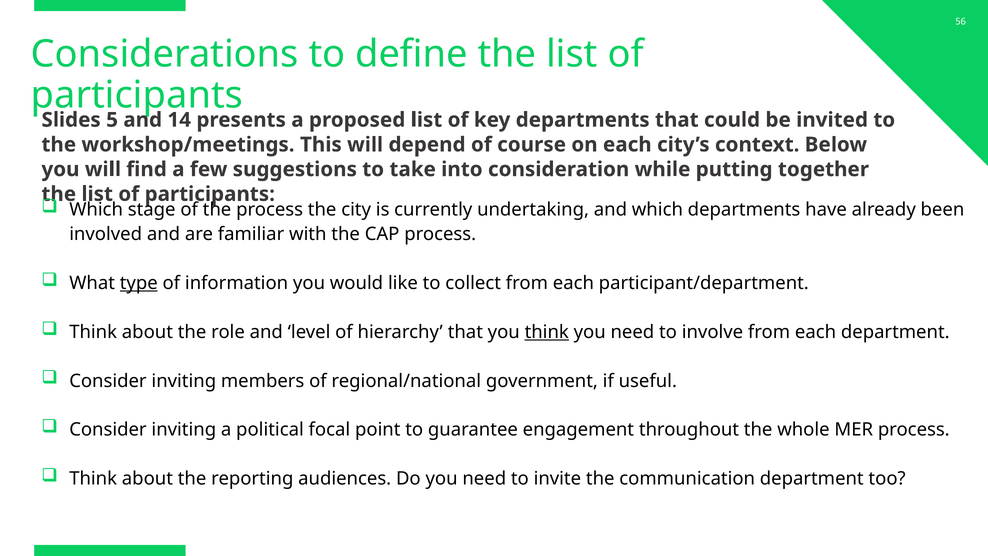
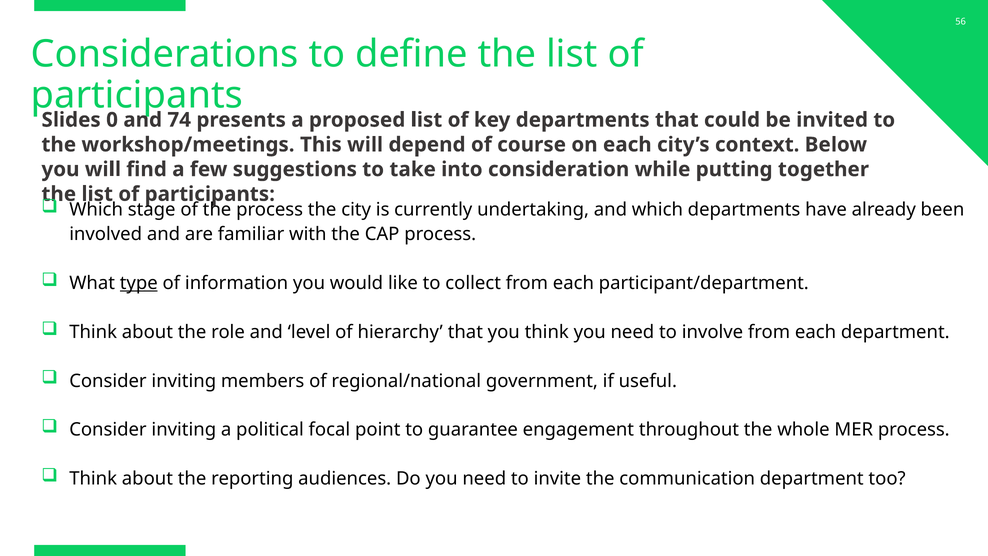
5: 5 -> 0
14: 14 -> 74
think at (547, 332) underline: present -> none
